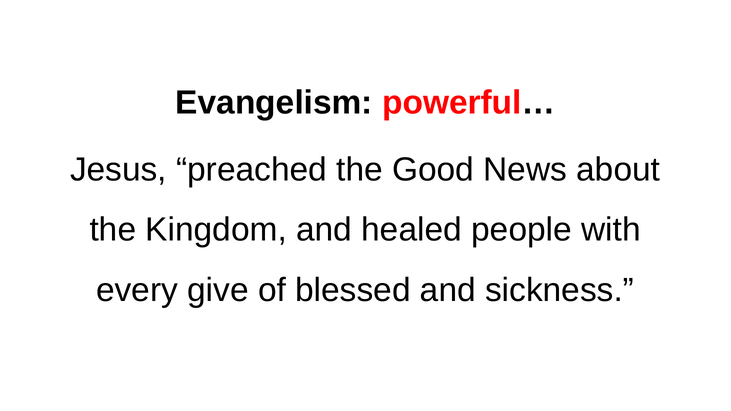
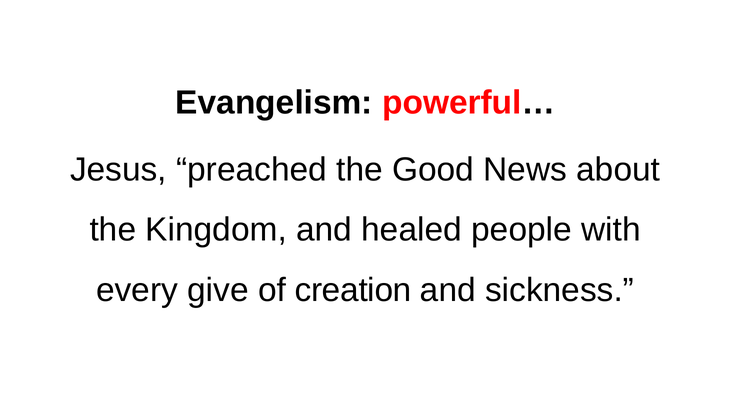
blessed: blessed -> creation
